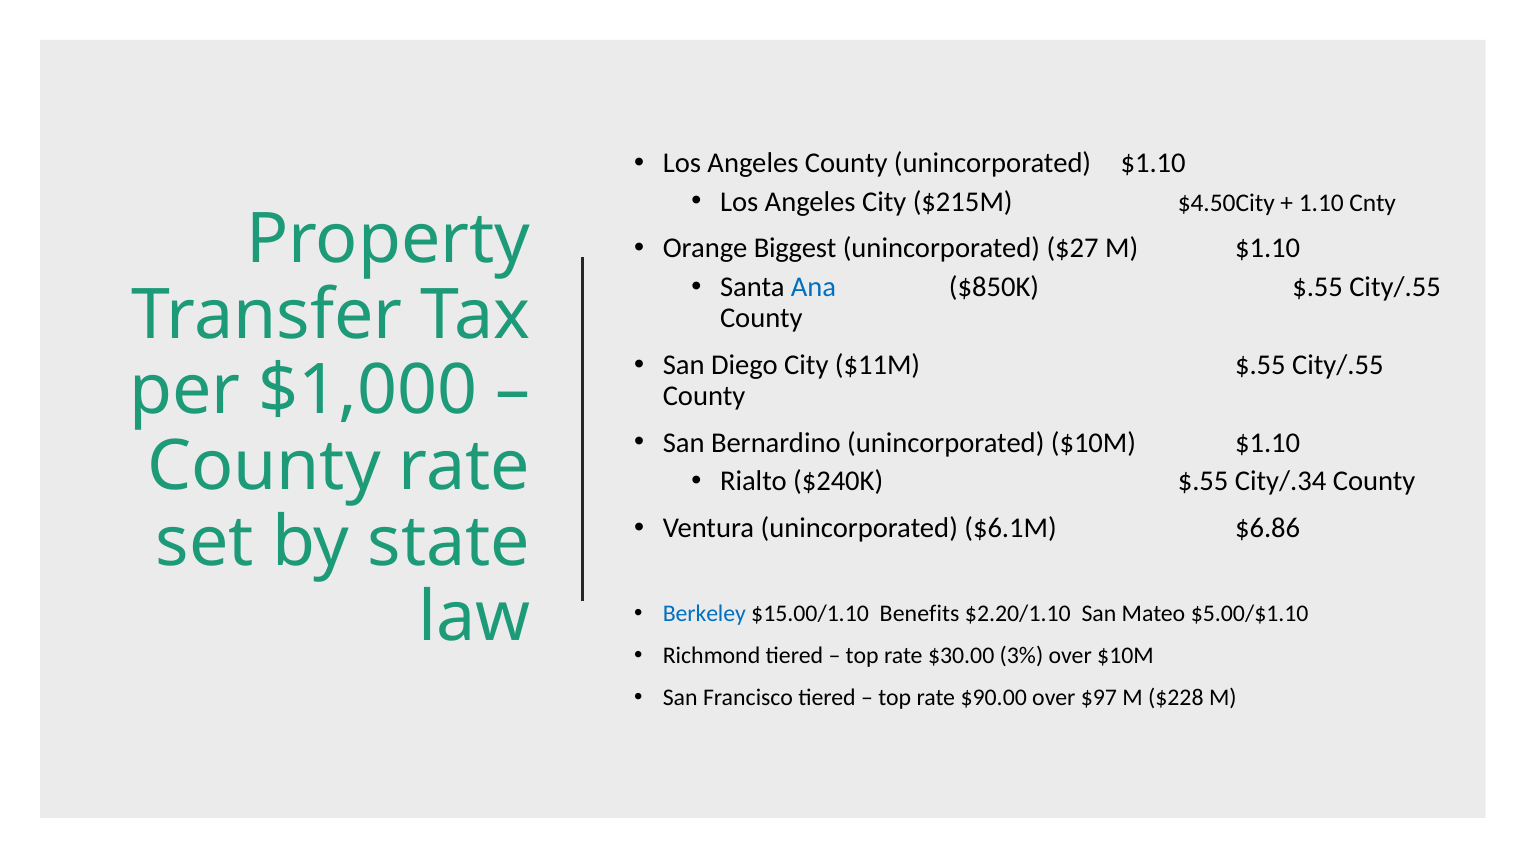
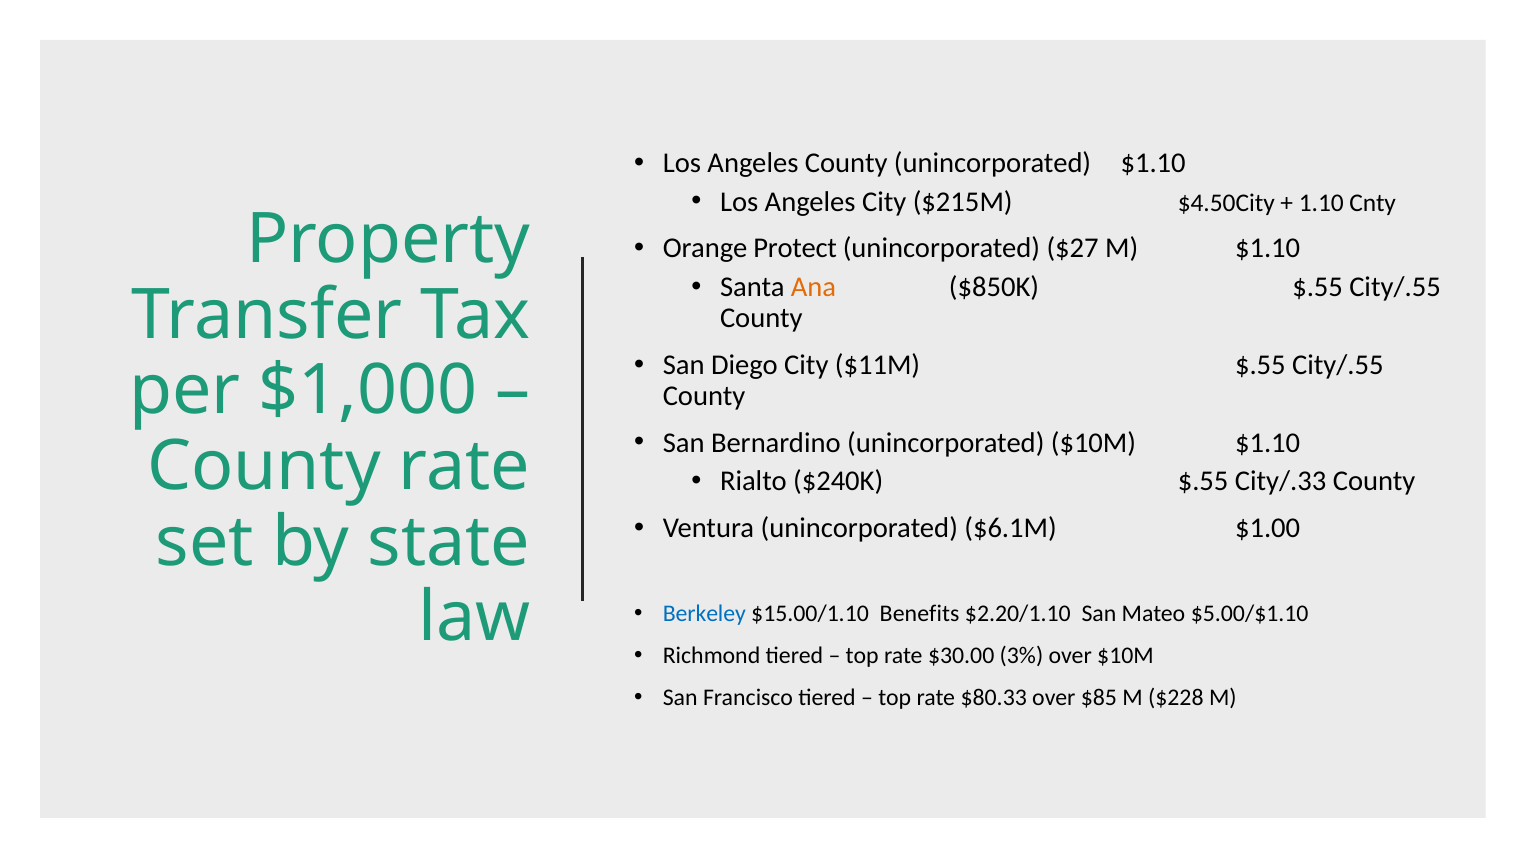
Biggest: Biggest -> Protect
Ana colour: blue -> orange
City/.34: City/.34 -> City/.33
$6.86: $6.86 -> $1.00
$90.00: $90.00 -> $80.33
$97: $97 -> $85
